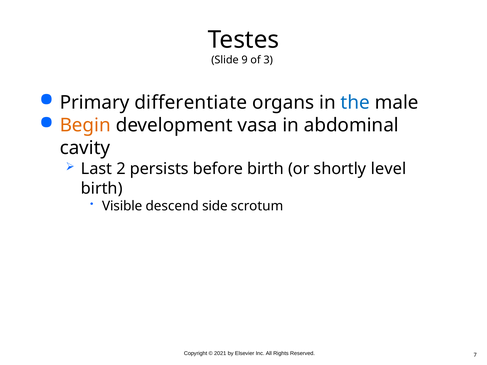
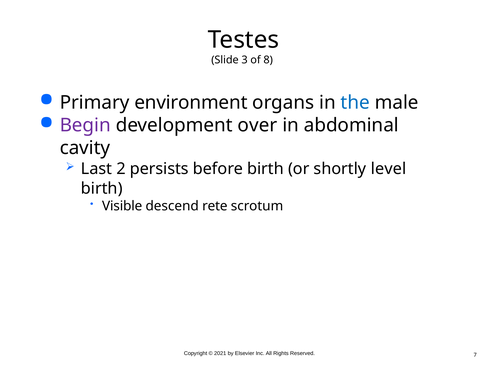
9: 9 -> 3
3: 3 -> 8
differentiate: differentiate -> environment
Begin colour: orange -> purple
vasa: vasa -> over
side: side -> rete
